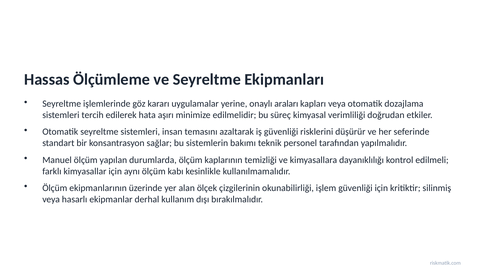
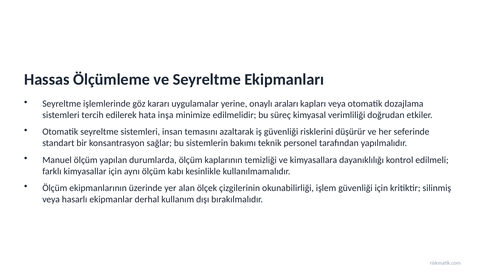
aşırı: aşırı -> inşa
